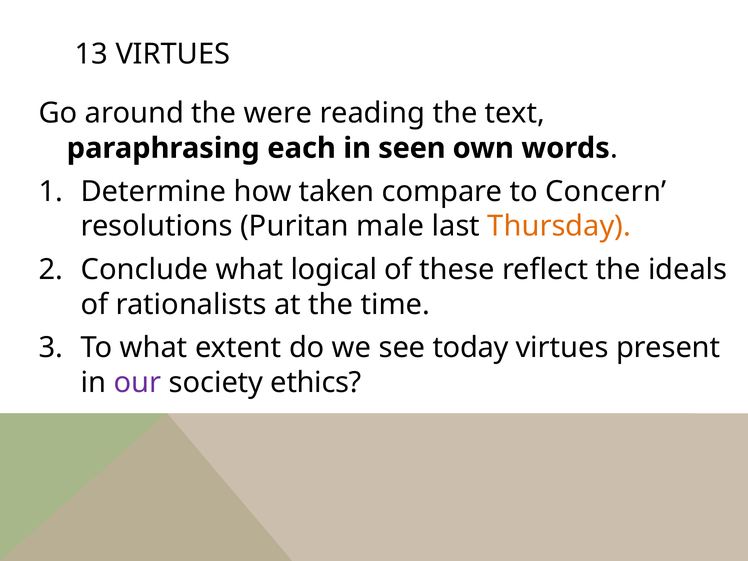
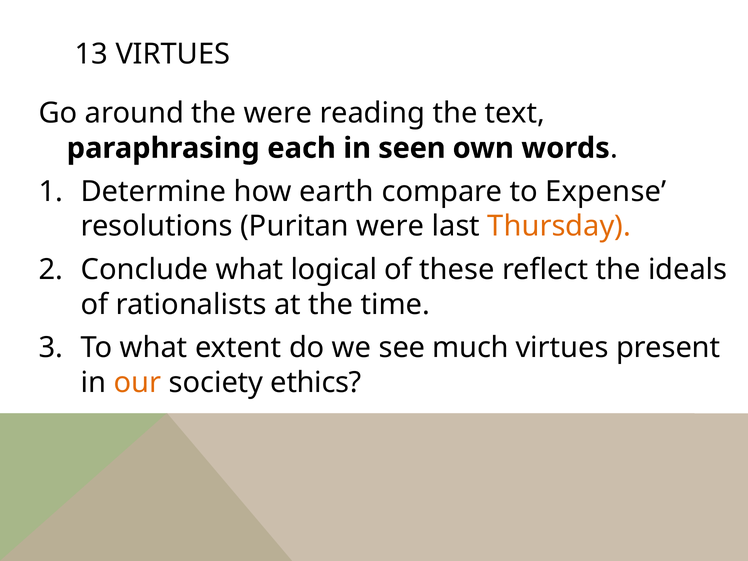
taken: taken -> earth
Concern: Concern -> Expense
Puritan male: male -> were
today: today -> much
our colour: purple -> orange
